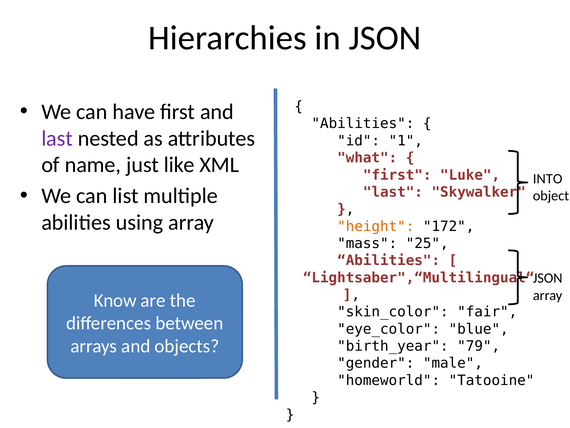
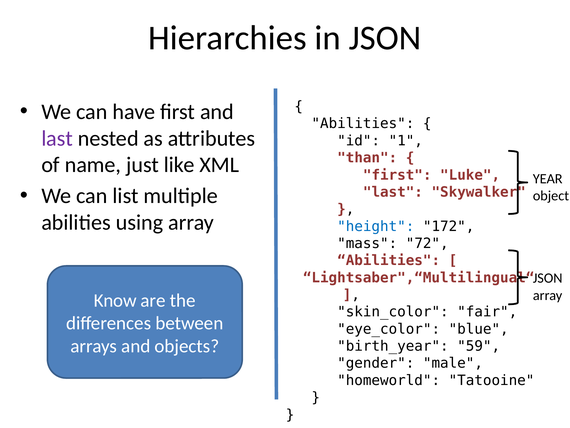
what: what -> than
INTO: INTO -> YEAR
height colour: orange -> blue
25: 25 -> 72
79: 79 -> 59
